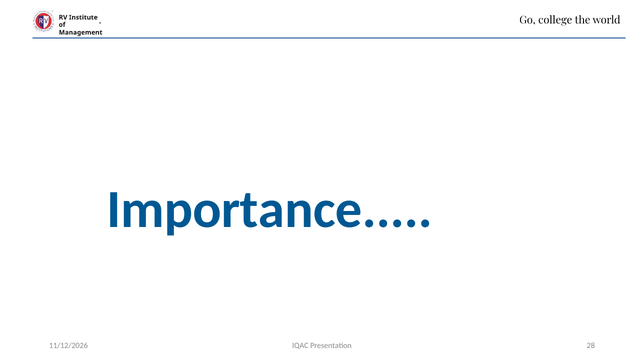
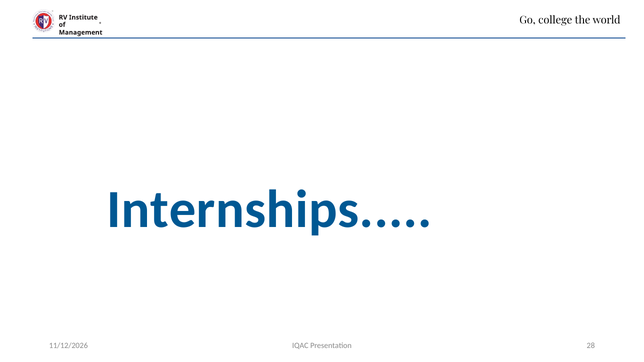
Importance: Importance -> Internships
